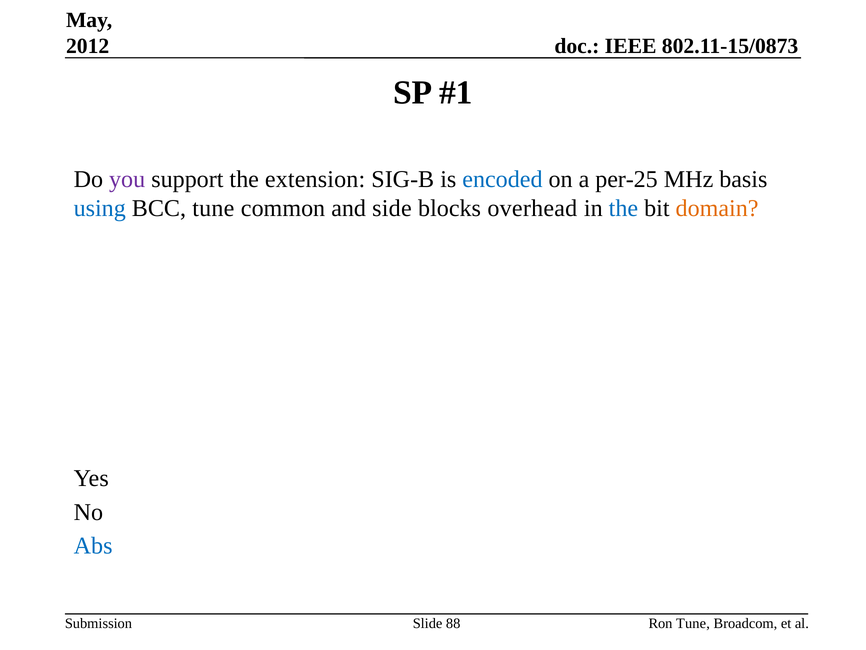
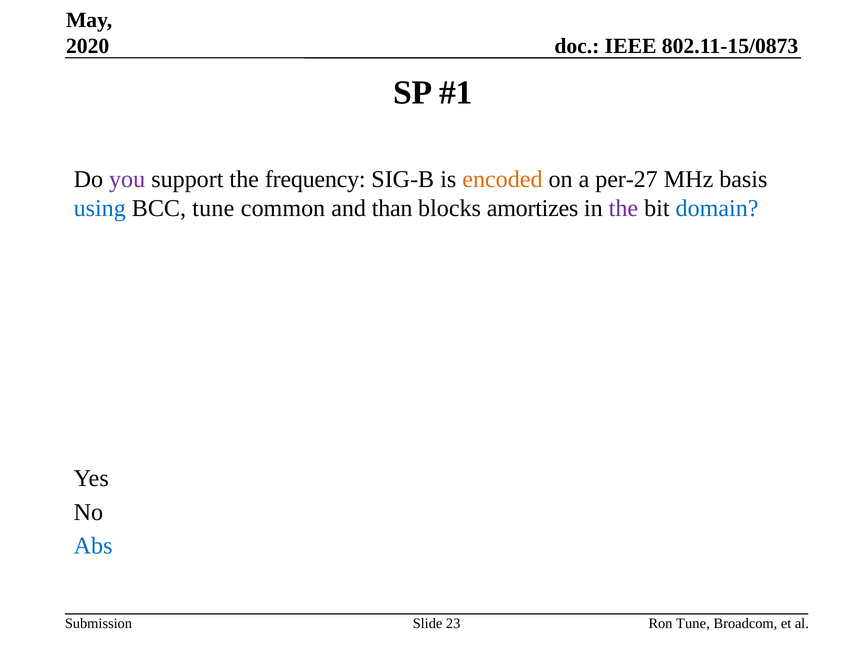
2012: 2012 -> 2020
extension: extension -> frequency
encoded colour: blue -> orange
per-25: per-25 -> per-27
side: side -> than
overhead: overhead -> amortizes
the at (623, 208) colour: blue -> purple
domain colour: orange -> blue
88: 88 -> 23
